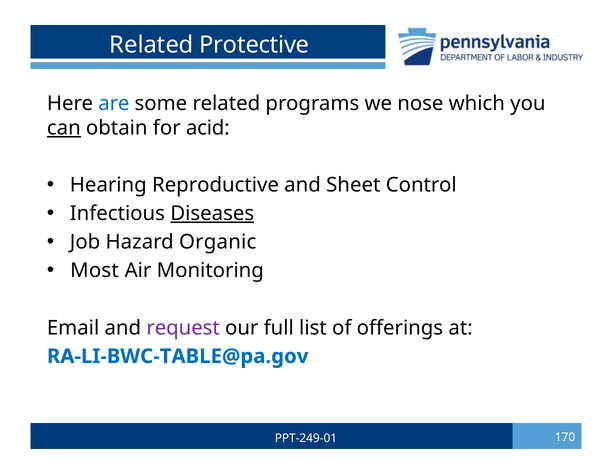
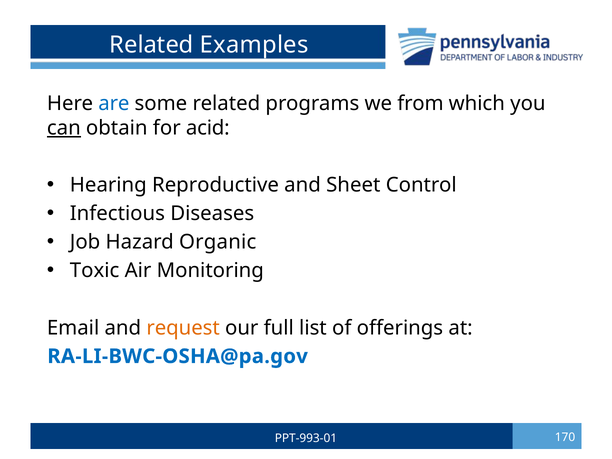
Protective: Protective -> Examples
nose: nose -> from
Diseases underline: present -> none
Most: Most -> Toxic
request colour: purple -> orange
RA-LI-BWC-TABLE@pa.gov: RA-LI-BWC-TABLE@pa.gov -> RA-LI-BWC-OSHA@pa.gov
PPT-249-01: PPT-249-01 -> PPT-993-01
